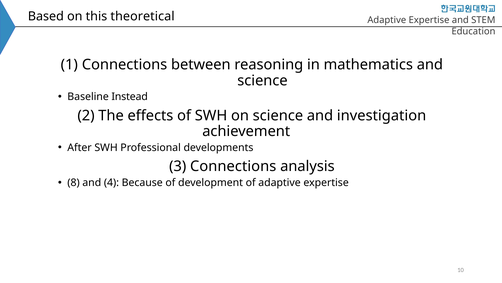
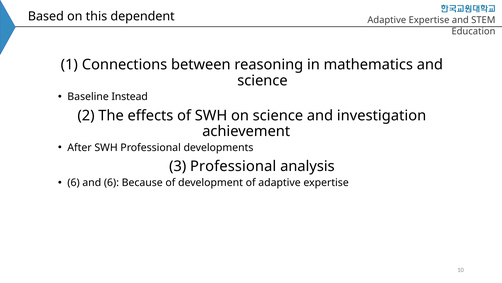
theoretical: theoretical -> dependent
3 Connections: Connections -> Professional
8 at (74, 182): 8 -> 6
and 4: 4 -> 6
